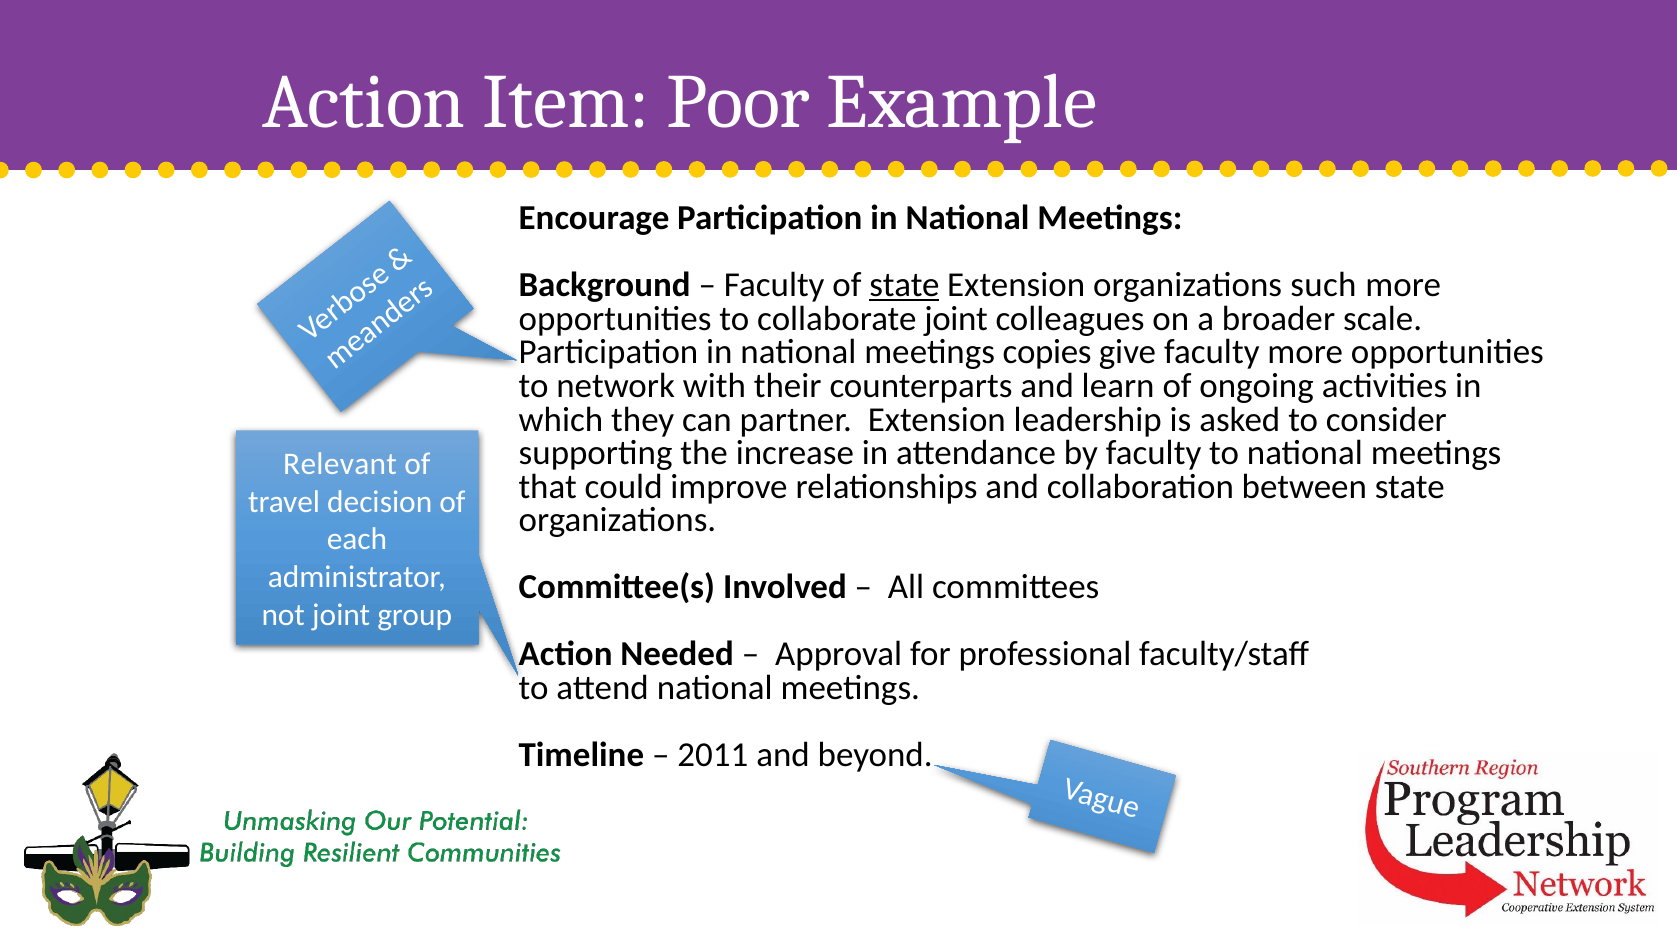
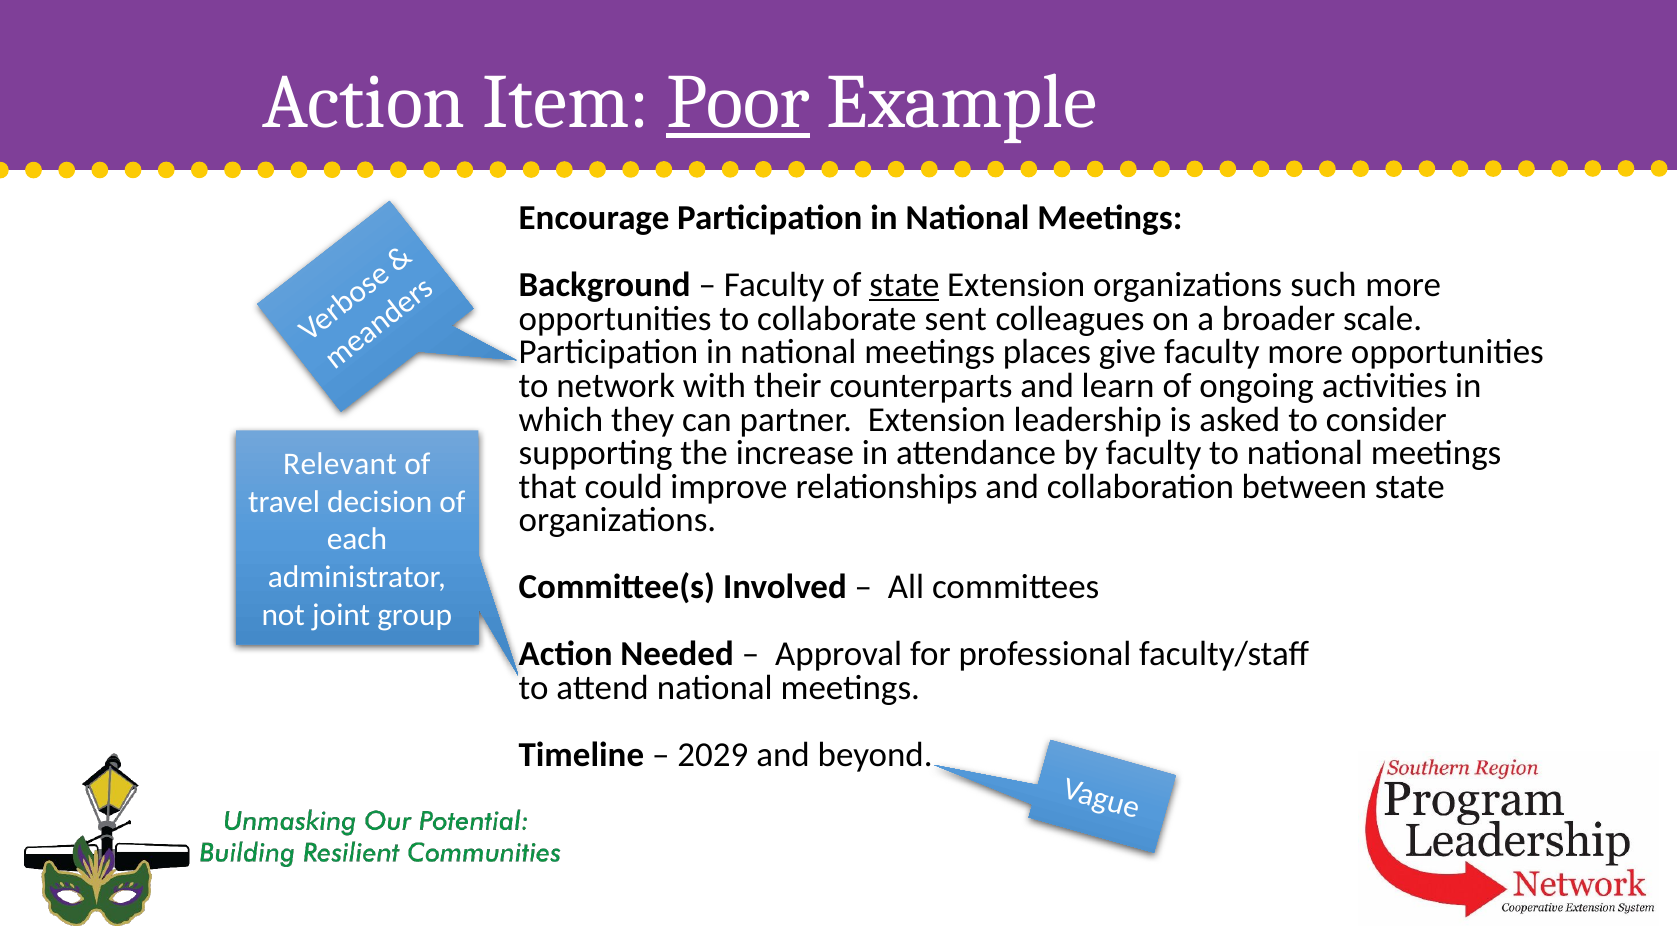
Poor underline: none -> present
collaborate joint: joint -> sent
copies: copies -> places
2011: 2011 -> 2029
